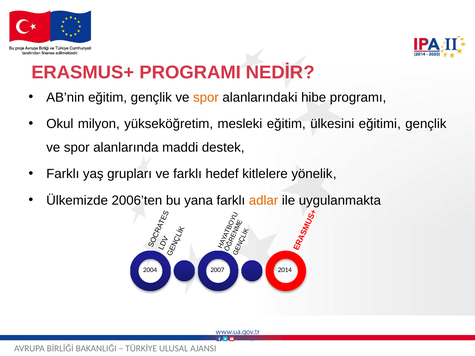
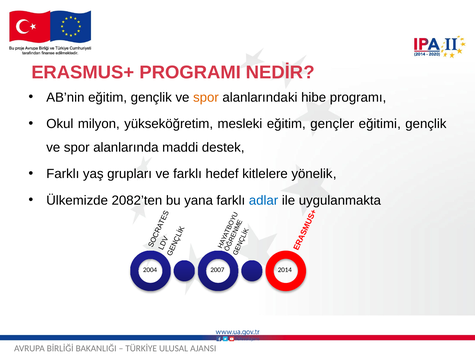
ülkesini: ülkesini -> gençler
2006’ten: 2006’ten -> 2082’ten
adlar colour: orange -> blue
